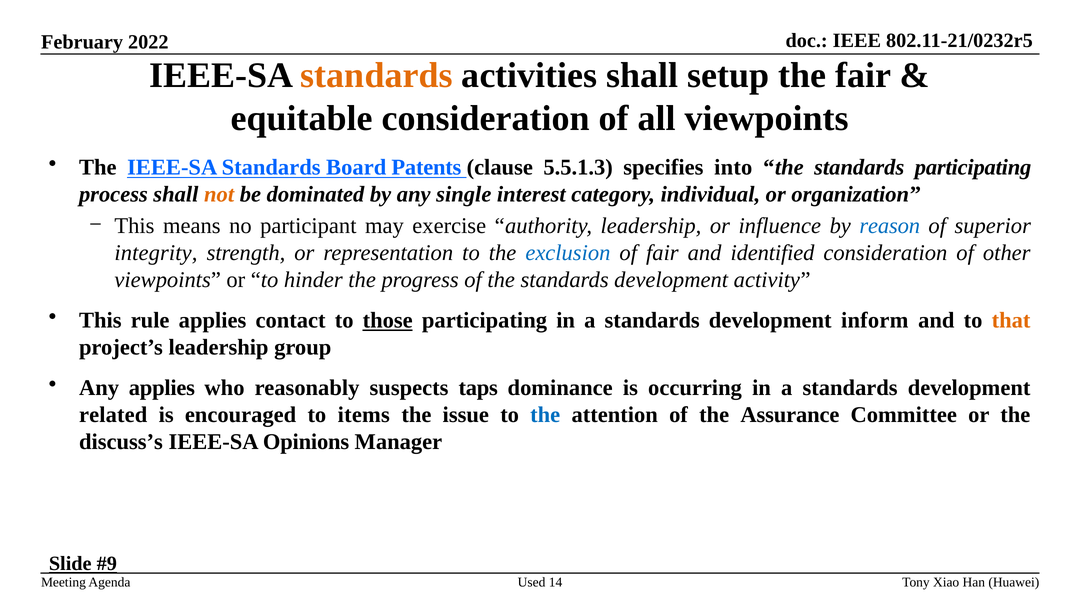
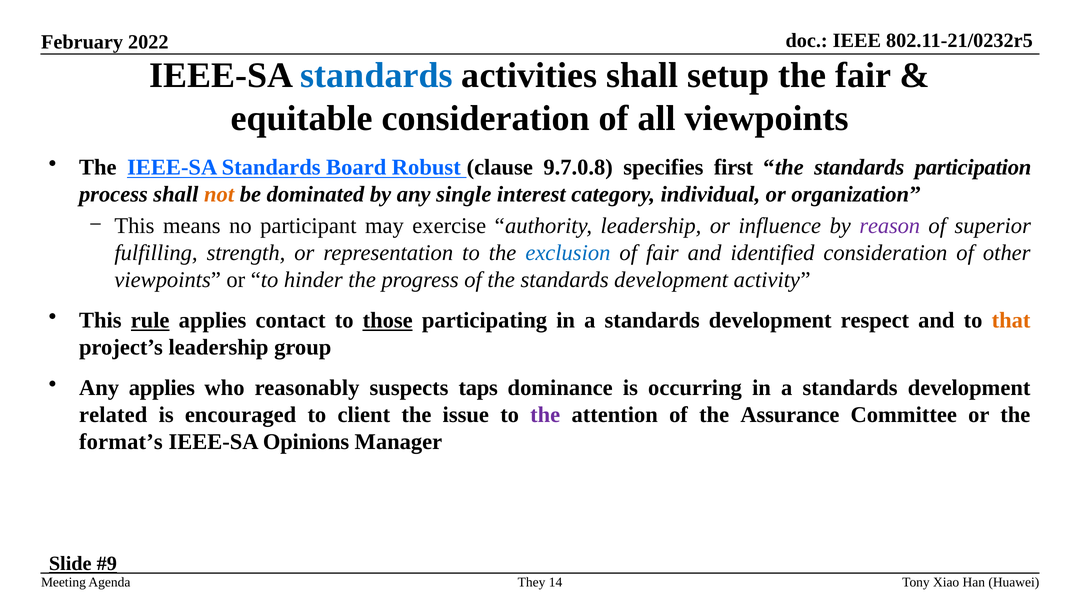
standards at (376, 75) colour: orange -> blue
Patents: Patents -> Robust
5.5.1.3: 5.5.1.3 -> 9.7.0.8
into: into -> first
standards participating: participating -> participation
reason colour: blue -> purple
integrity: integrity -> fulfilling
rule underline: none -> present
inform: inform -> respect
items: items -> client
the at (545, 415) colour: blue -> purple
discuss’s: discuss’s -> format’s
Used: Used -> They
